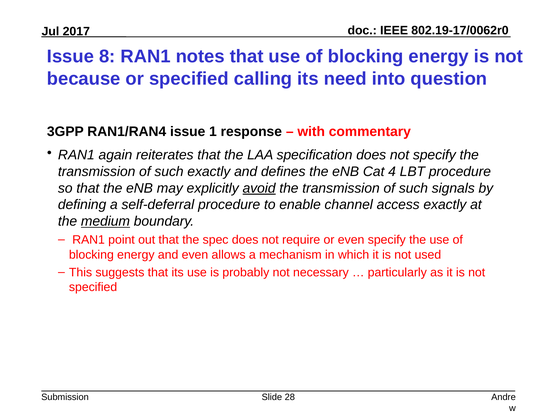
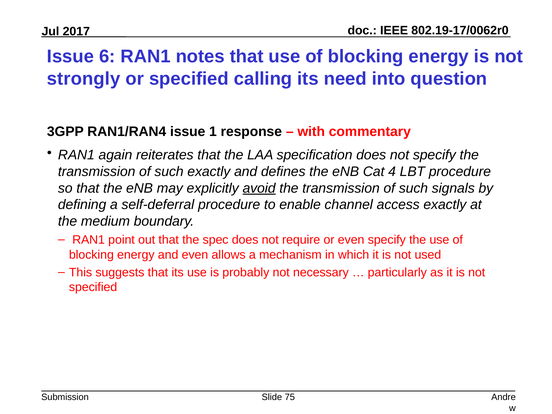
8: 8 -> 6
because: because -> strongly
medium underline: present -> none
28: 28 -> 75
